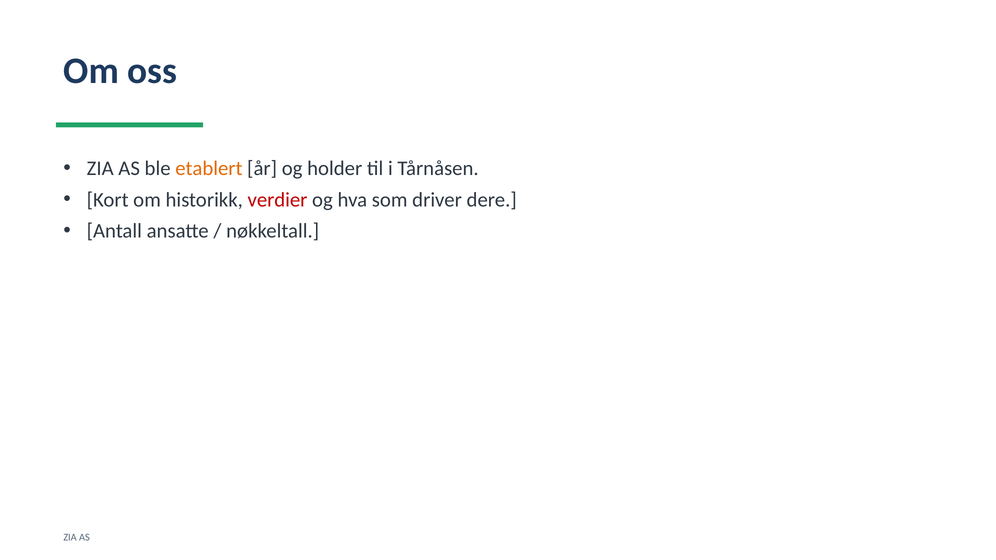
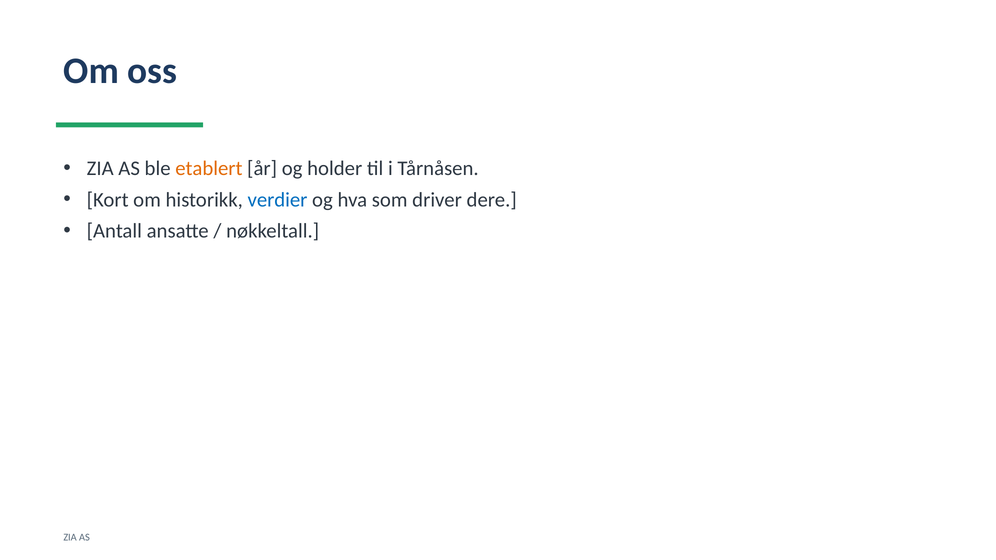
verdier colour: red -> blue
